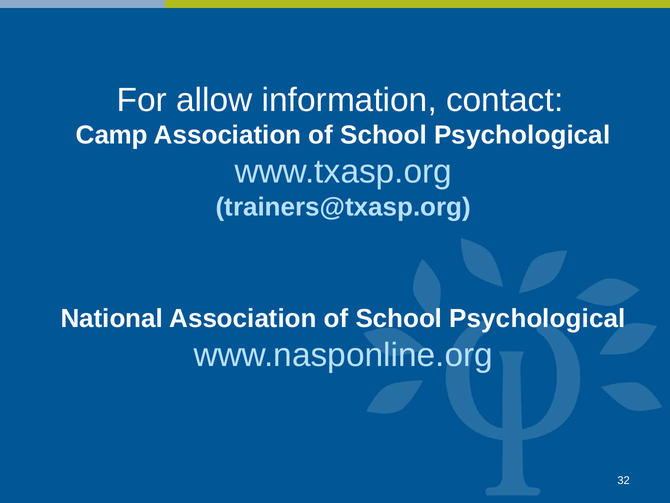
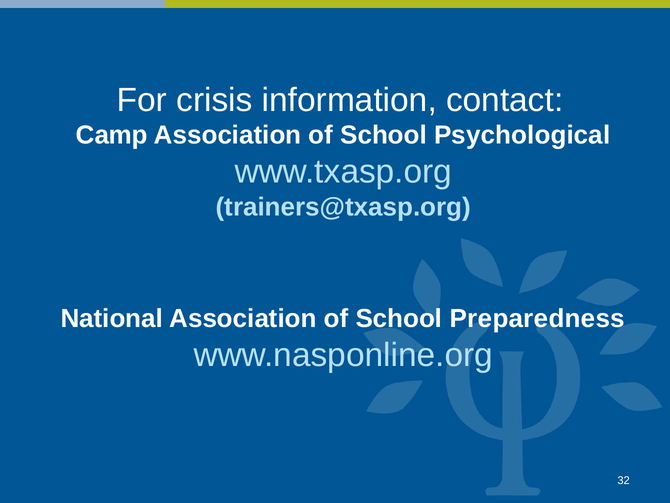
allow: allow -> crisis
Psychological at (537, 318): Psychological -> Preparedness
